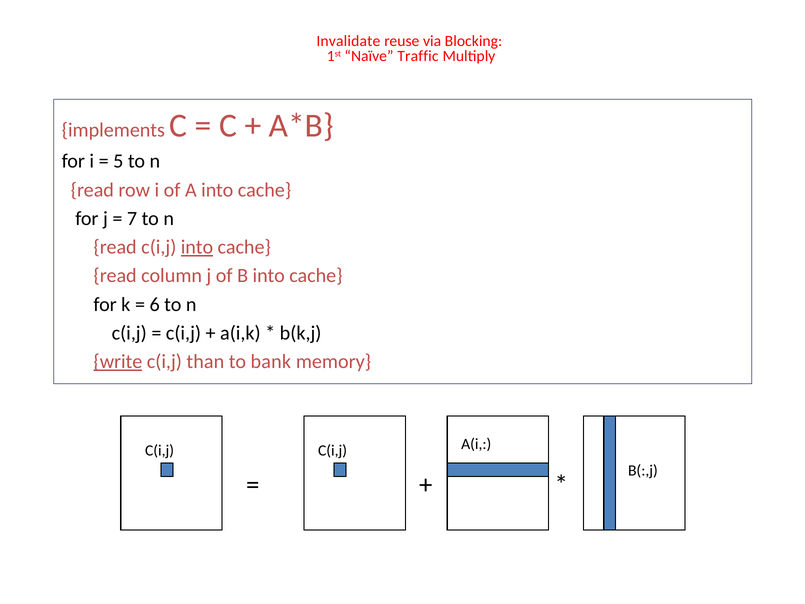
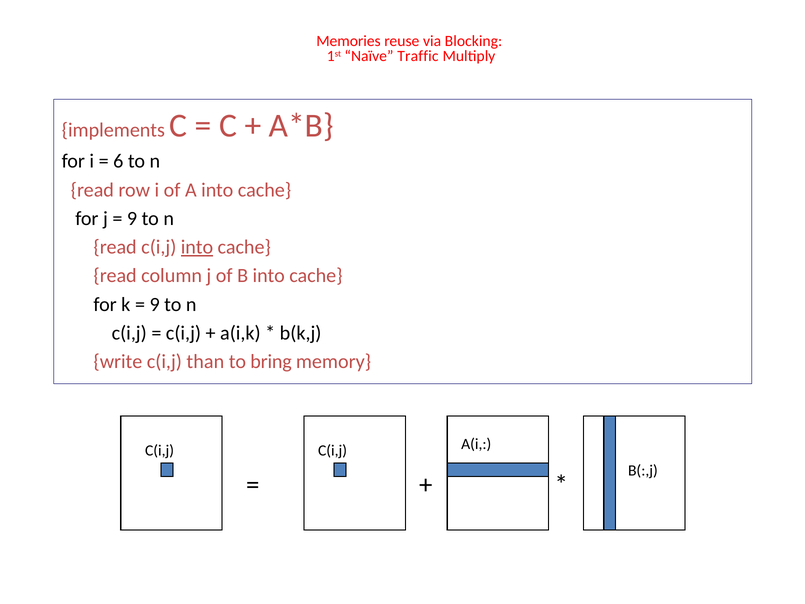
Invalidate: Invalidate -> Memories
5: 5 -> 6
7 at (132, 218): 7 -> 9
6 at (155, 304): 6 -> 9
write underline: present -> none
bank: bank -> bring
